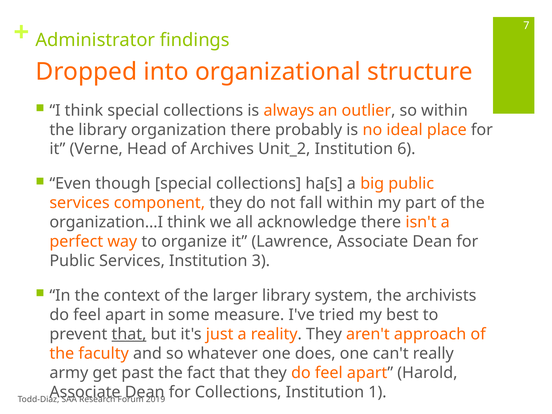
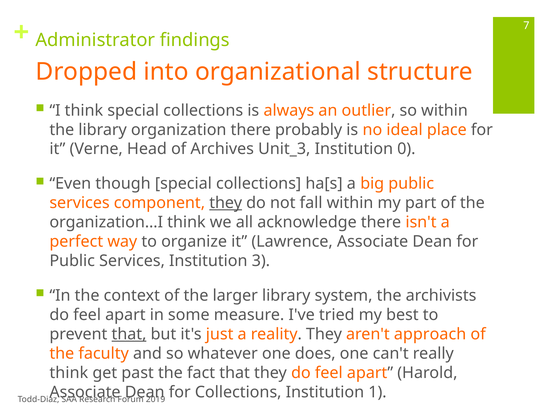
Unit_2: Unit_2 -> Unit_3
6: 6 -> 0
they at (226, 203) underline: none -> present
army at (69, 373): army -> think
